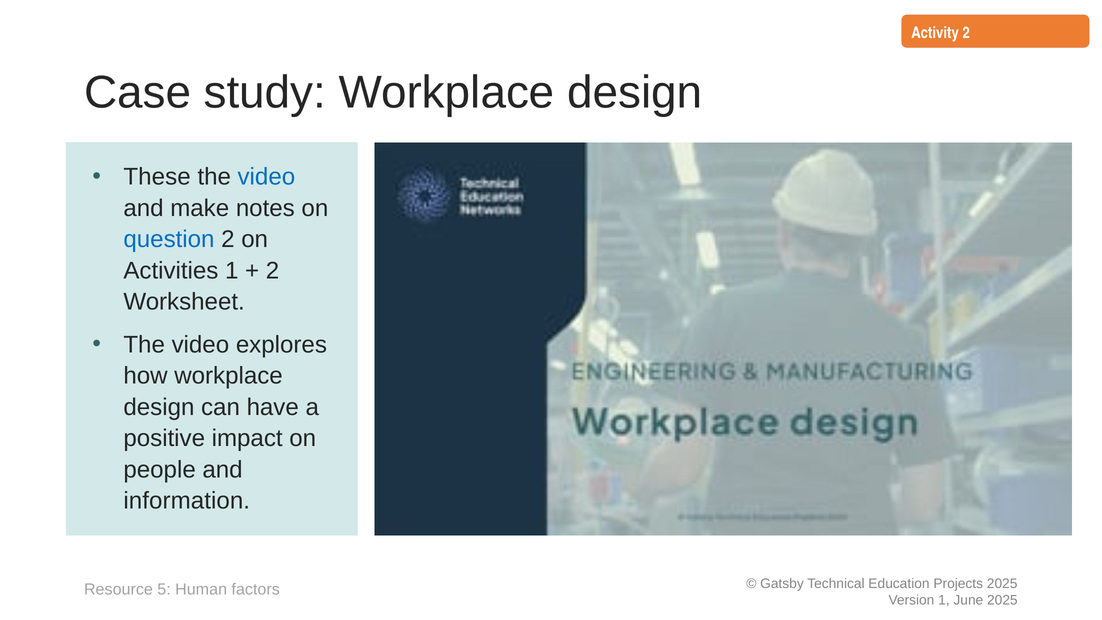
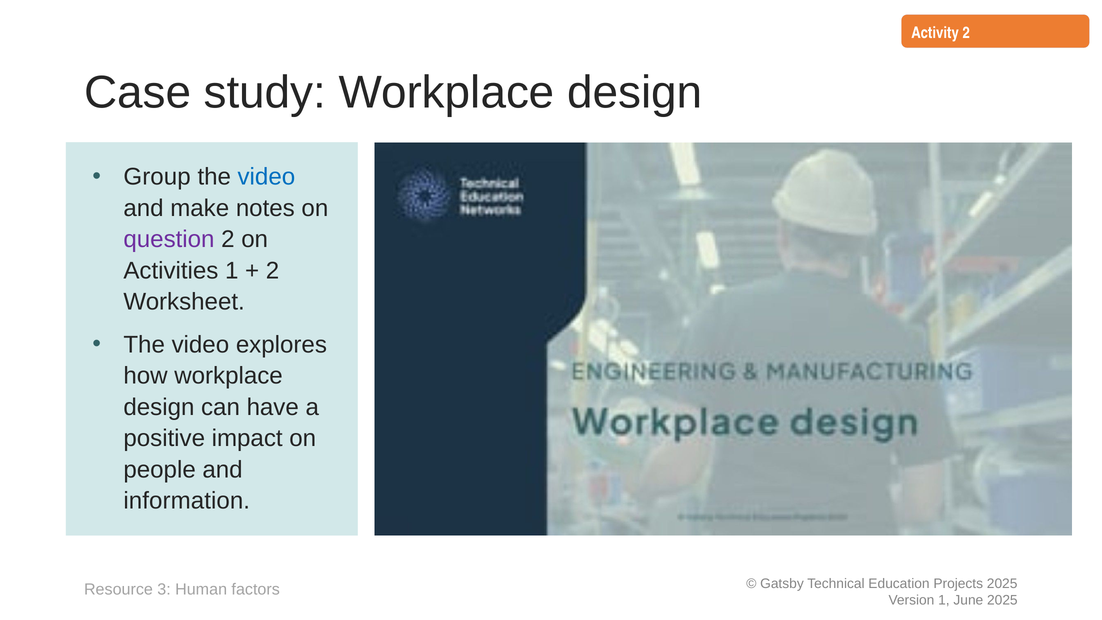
These: These -> Group
question colour: blue -> purple
5: 5 -> 3
